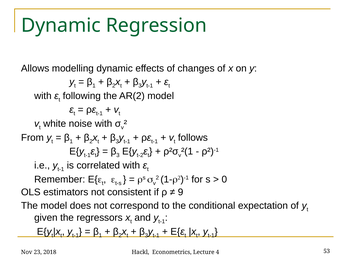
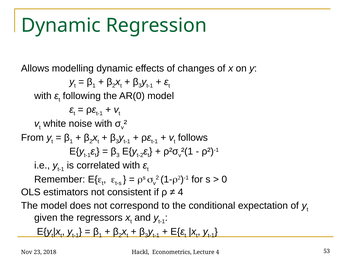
AR(2: AR(2 -> AR(0
9 at (181, 192): 9 -> 4
